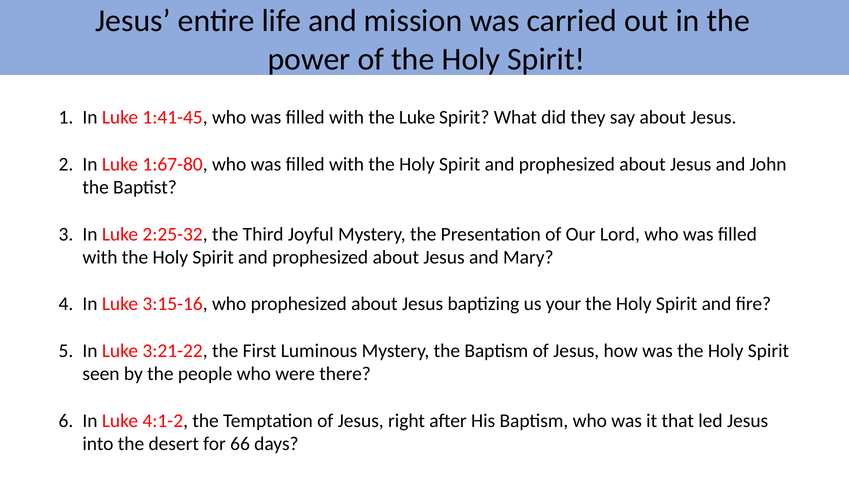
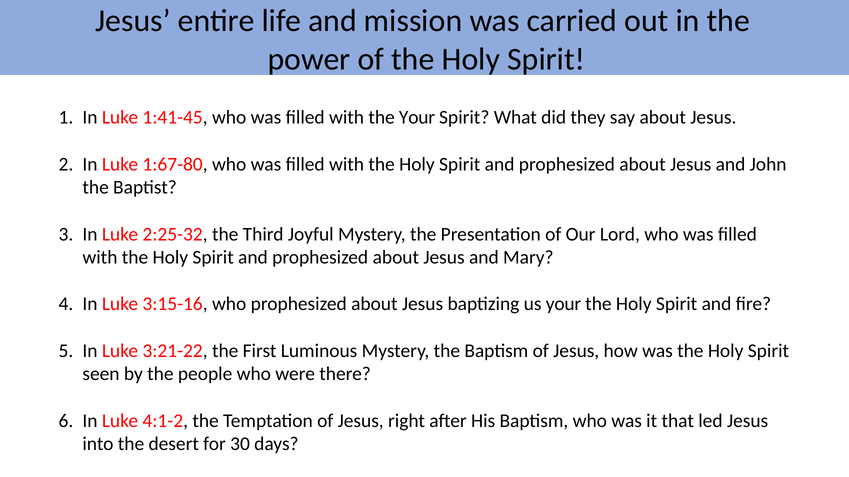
the Luke: Luke -> Your
66: 66 -> 30
